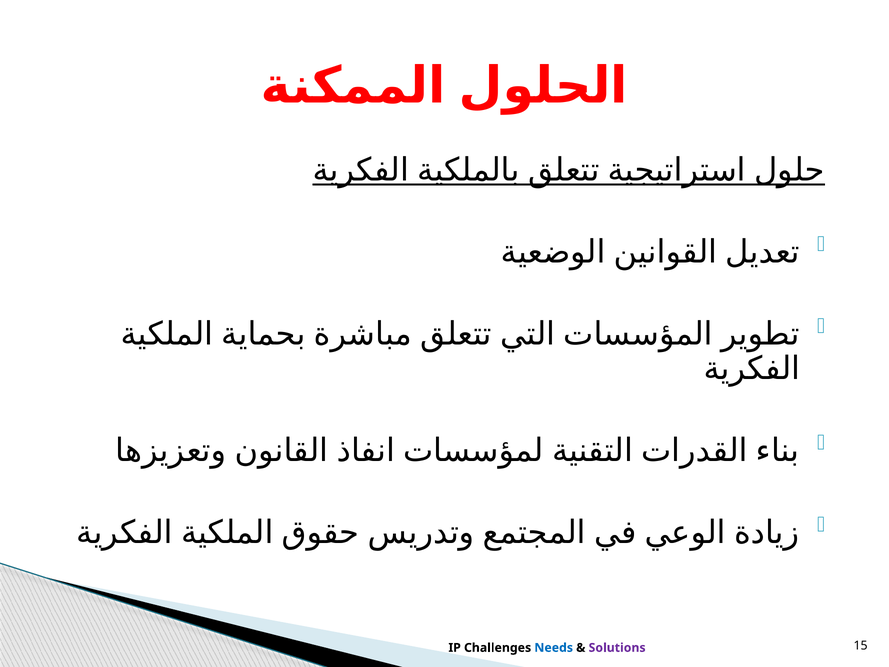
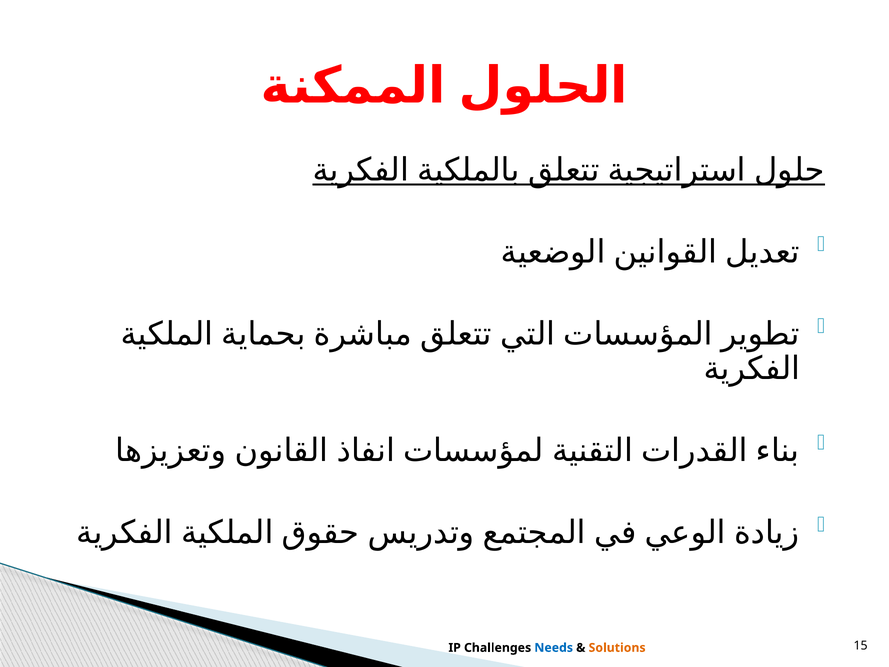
Solutions colour: purple -> orange
